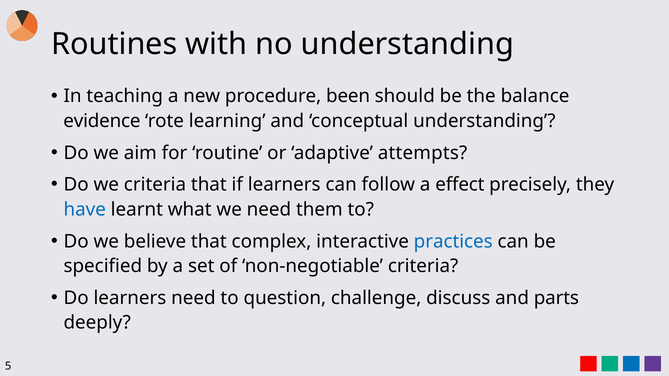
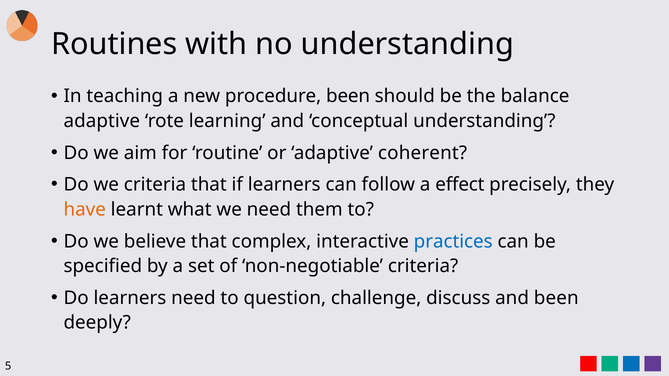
evidence at (102, 121): evidence -> adaptive
attempts: attempts -> coherent
have colour: blue -> orange
and parts: parts -> been
